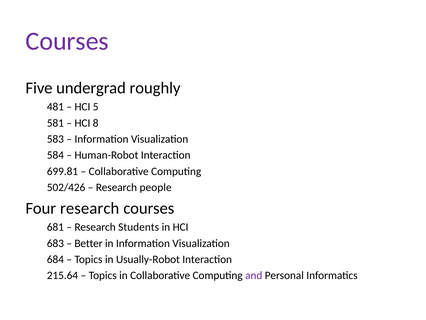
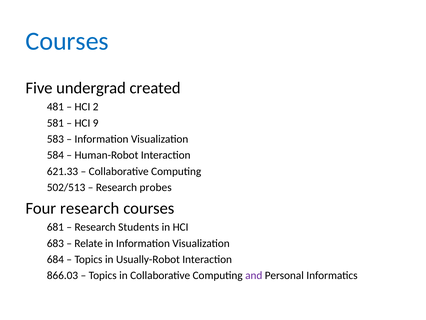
Courses at (67, 41) colour: purple -> blue
roughly: roughly -> created
5: 5 -> 2
8: 8 -> 9
699.81: 699.81 -> 621.33
502/426: 502/426 -> 502/513
people: people -> probes
Better: Better -> Relate
215.64: 215.64 -> 866.03
